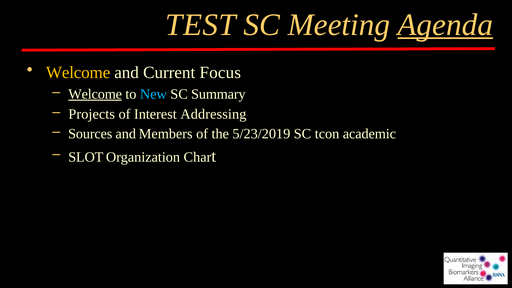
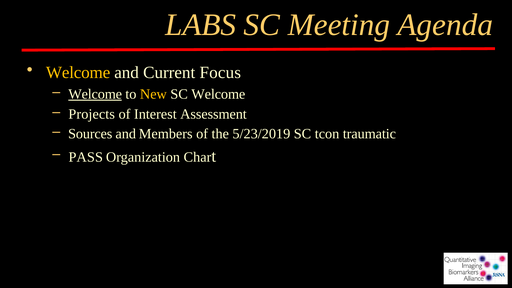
TEST: TEST -> LABS
Agenda underline: present -> none
New colour: light blue -> yellow
SC Summary: Summary -> Welcome
Addressing: Addressing -> Assessment
academic: academic -> traumatic
SLOT: SLOT -> PASS
